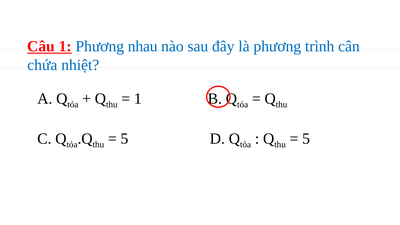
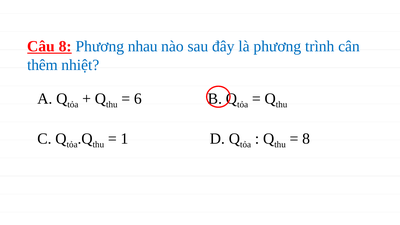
Câu 1: 1 -> 8
chứa: chứa -> thêm
1 at (138, 99): 1 -> 6
5 at (124, 139): 5 -> 1
5 at (306, 139): 5 -> 8
